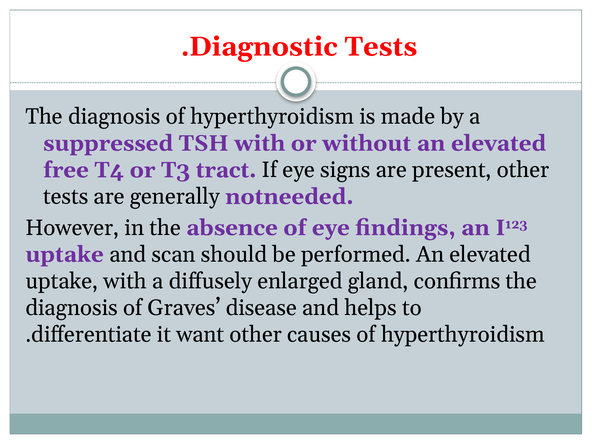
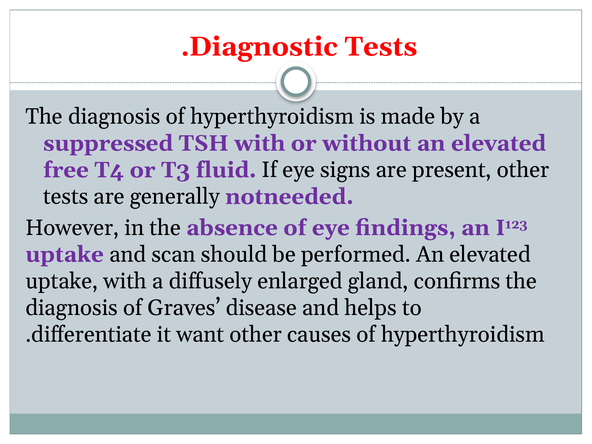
tract: tract -> fluid
